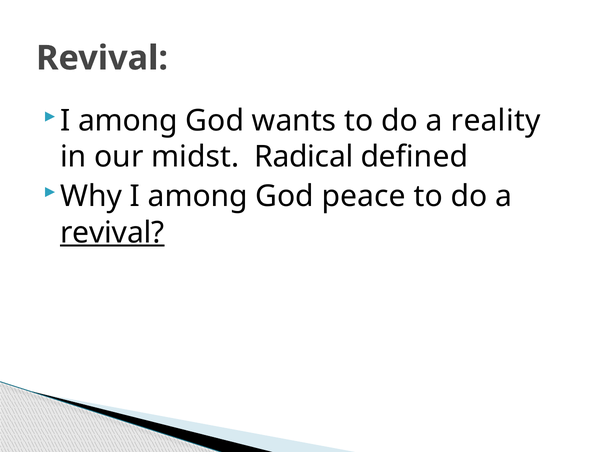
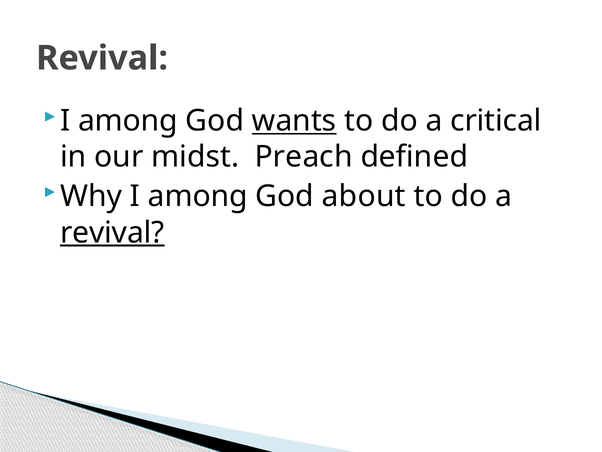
wants underline: none -> present
reality: reality -> critical
Radical: Radical -> Preach
peace: peace -> about
